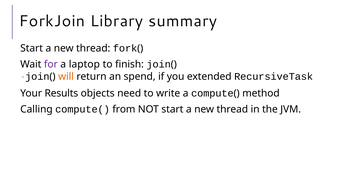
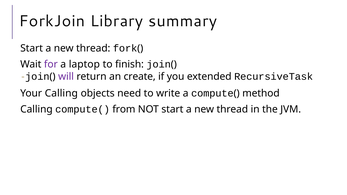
will colour: orange -> purple
spend: spend -> create
Your Results: Results -> Calling
